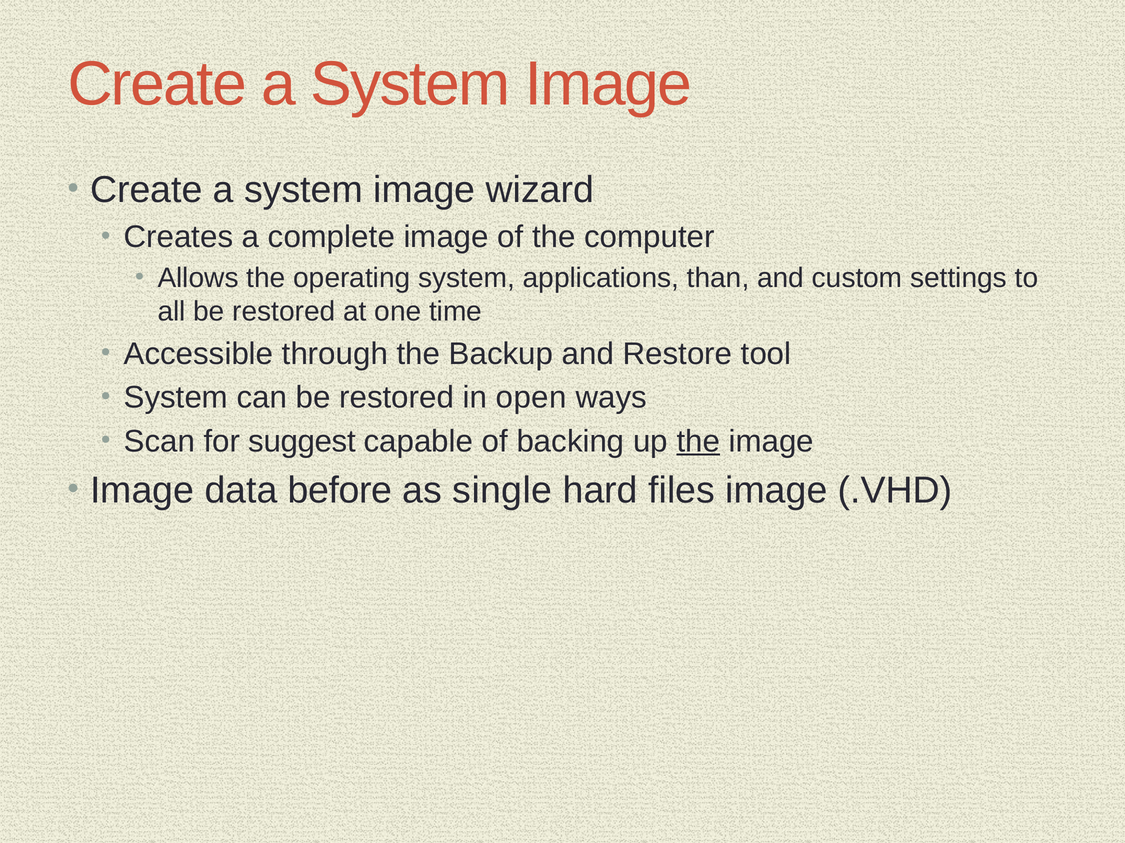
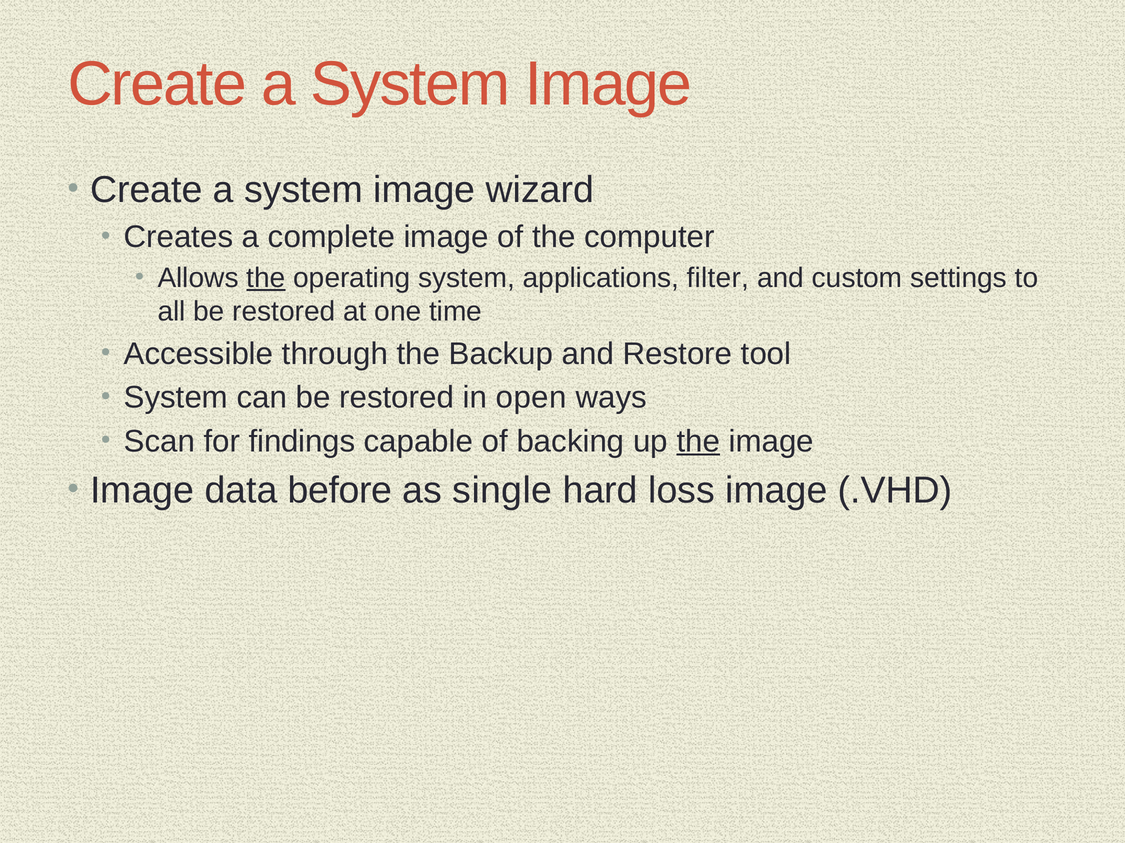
the at (266, 278) underline: none -> present
than: than -> filter
suggest: suggest -> findings
files: files -> loss
